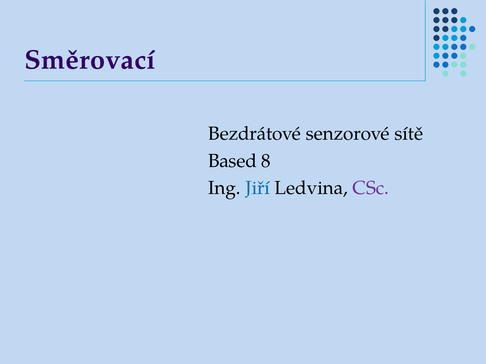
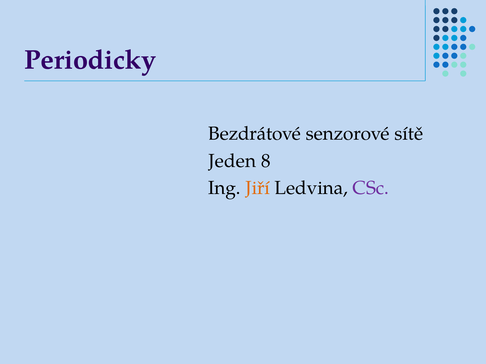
Směrovací: Směrovací -> Periodicky
Based: Based -> Jeden
Jiří colour: blue -> orange
